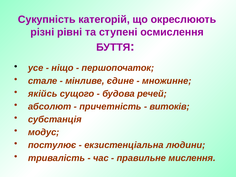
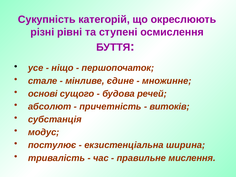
якійсь: якійсь -> основі
людини: людини -> ширина
